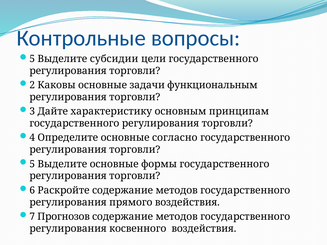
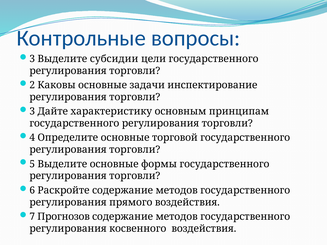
5 at (32, 59): 5 -> 3
функциональным: функциональным -> инспектирование
согласно: согласно -> торговой
